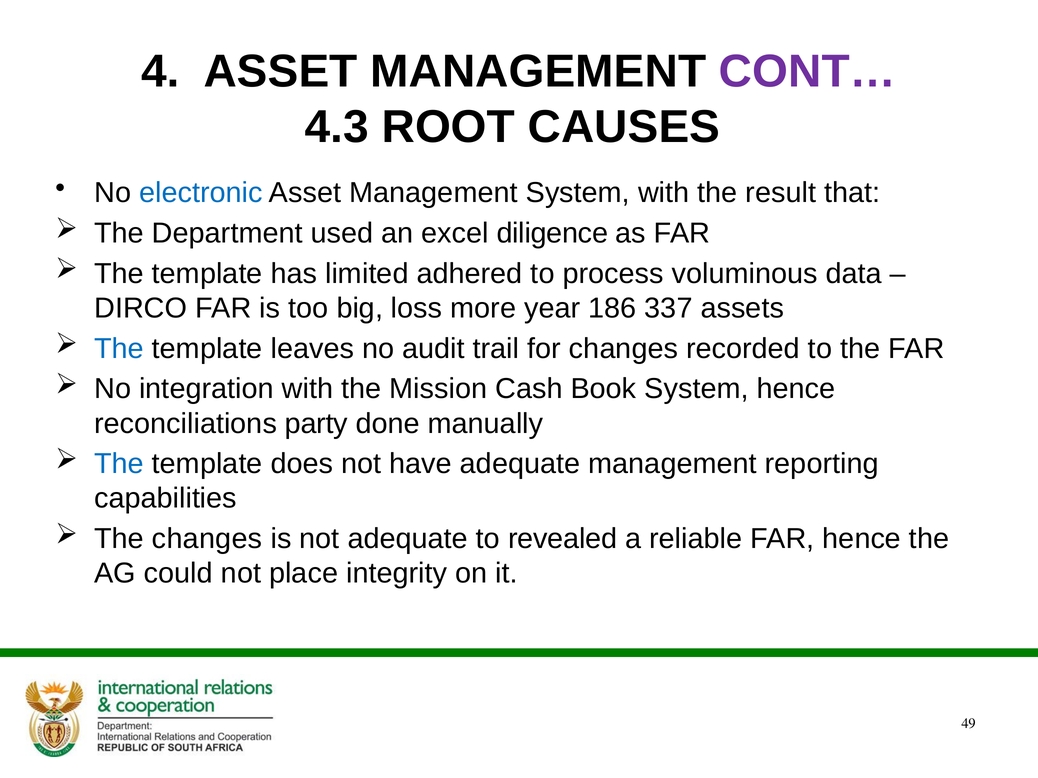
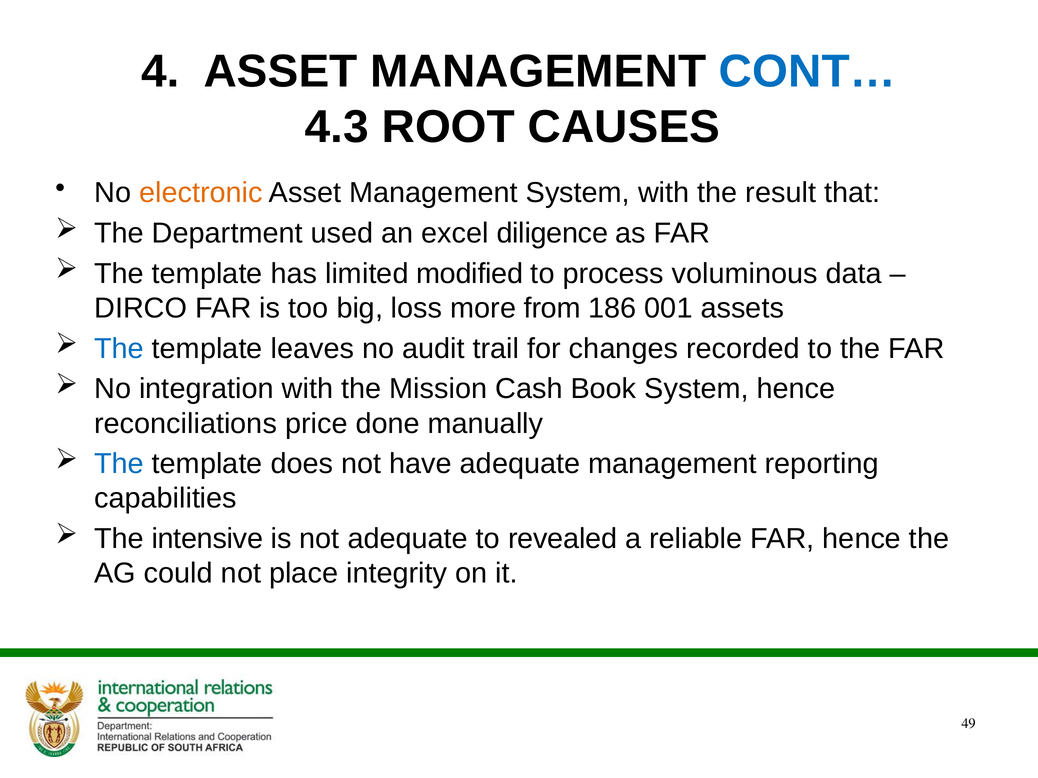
CONT… colour: purple -> blue
electronic colour: blue -> orange
adhered: adhered -> modified
year: year -> from
337: 337 -> 001
party: party -> price
The changes: changes -> intensive
